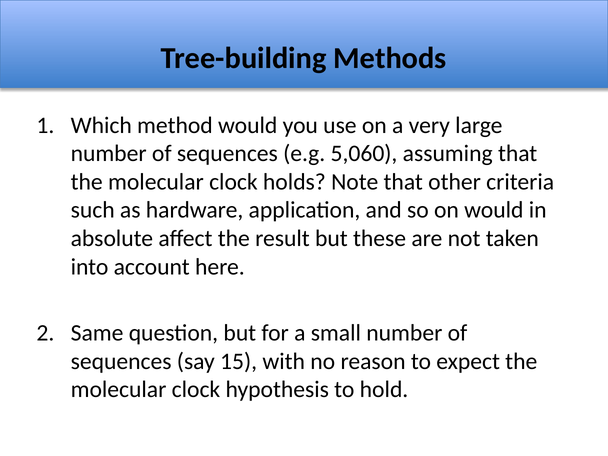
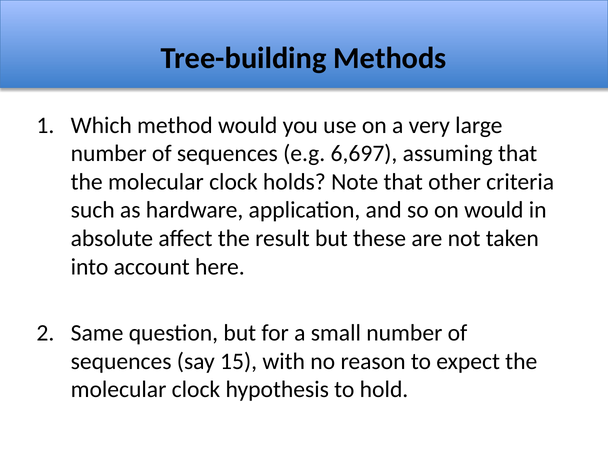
5,060: 5,060 -> 6,697
